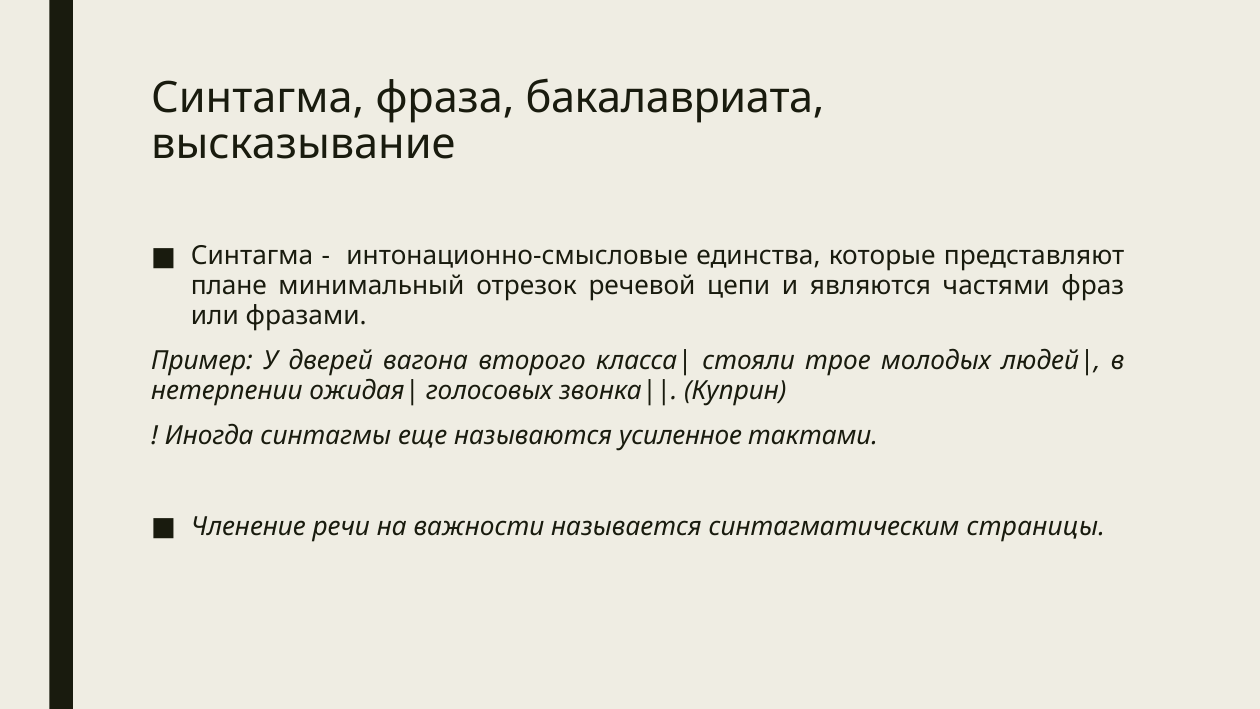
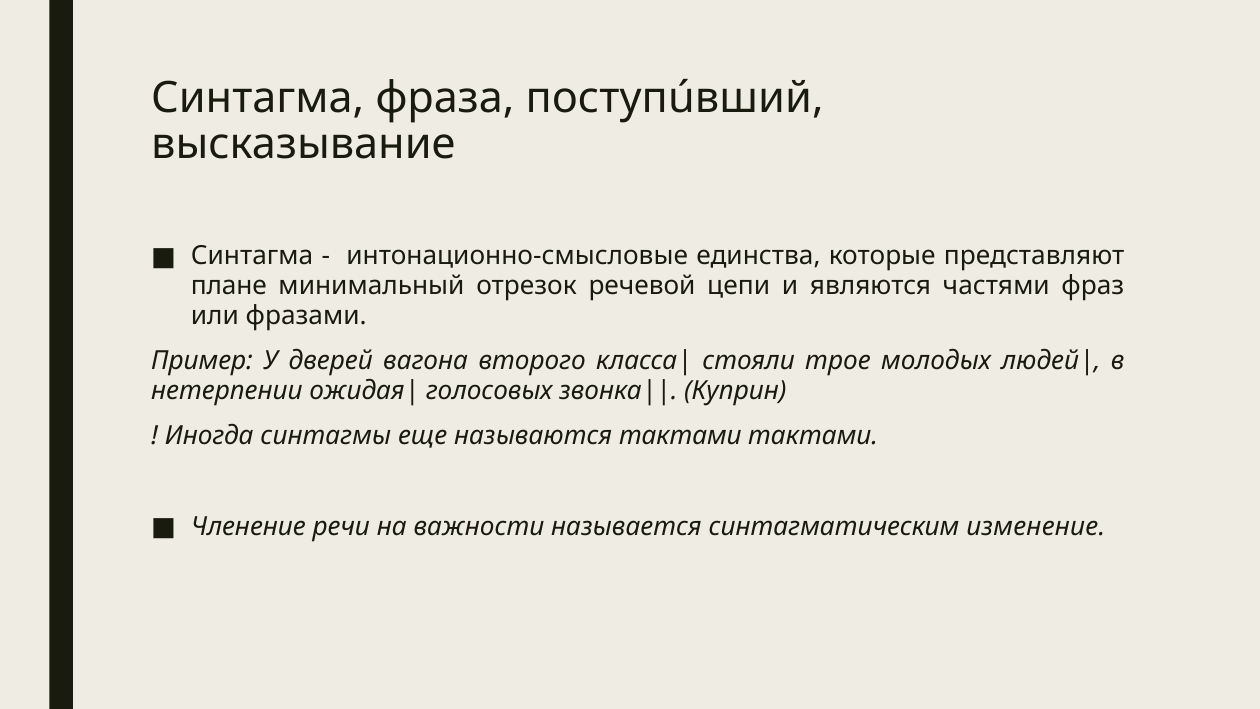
бакалавриата: бакалавриата -> поступúвший
называются усиленное: усиленное -> тактами
страницы: страницы -> изменение
